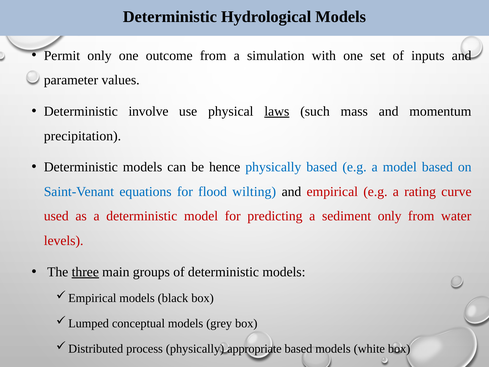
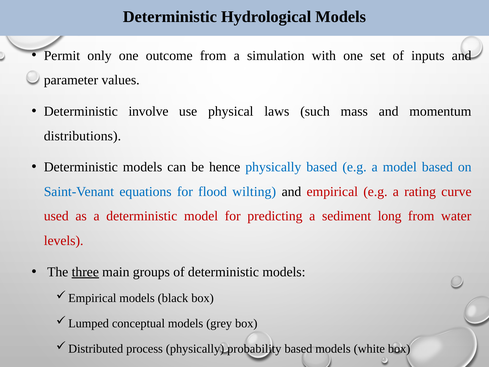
laws underline: present -> none
precipitation: precipitation -> distributions
sediment only: only -> long
appropriate: appropriate -> probability
